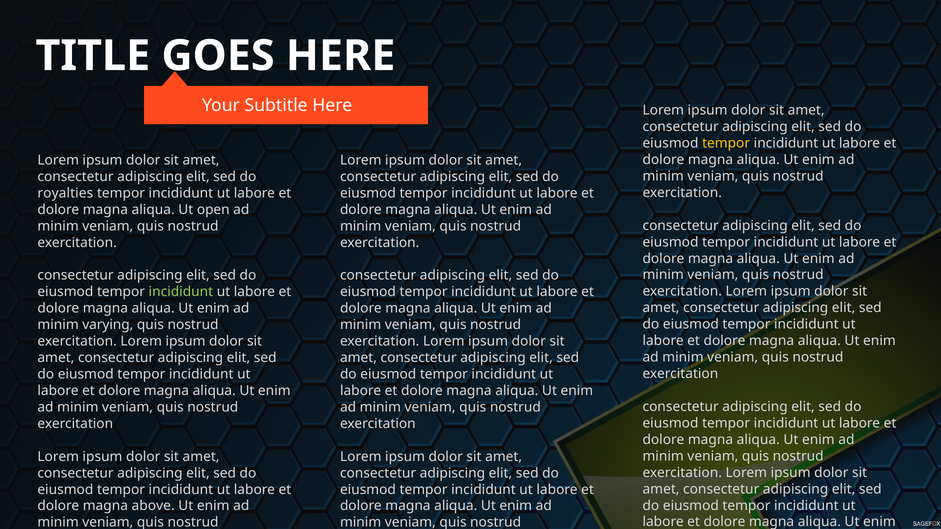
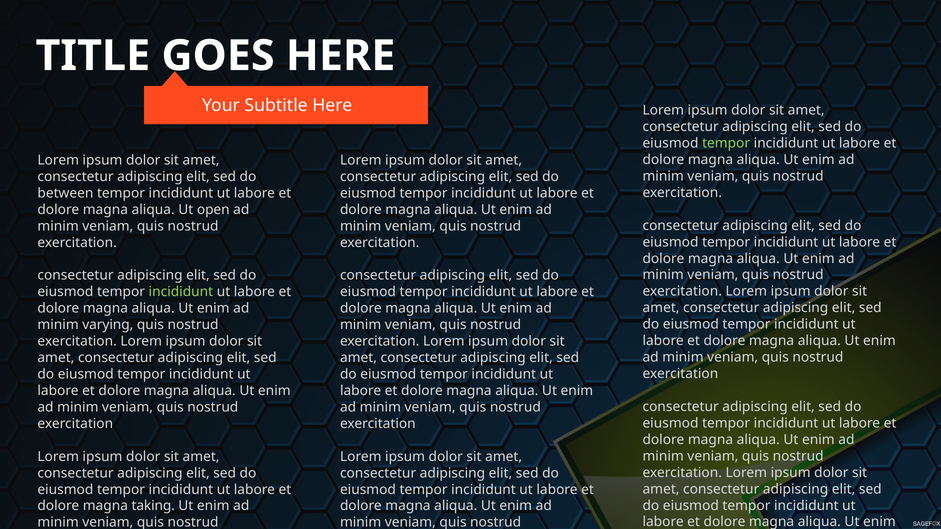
tempor at (726, 143) colour: yellow -> light green
royalties: royalties -> between
above: above -> taking
